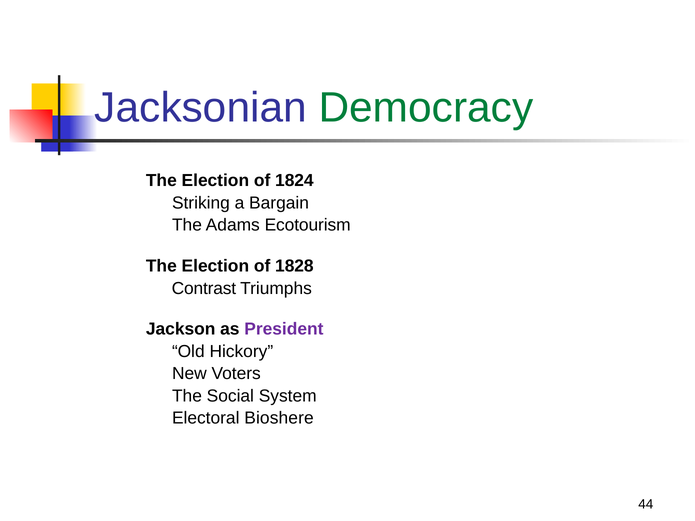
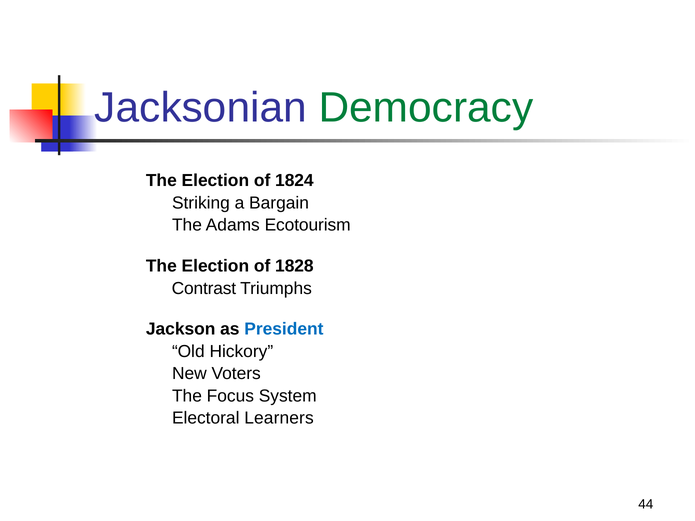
President colour: purple -> blue
Social: Social -> Focus
Bioshere: Bioshere -> Learners
